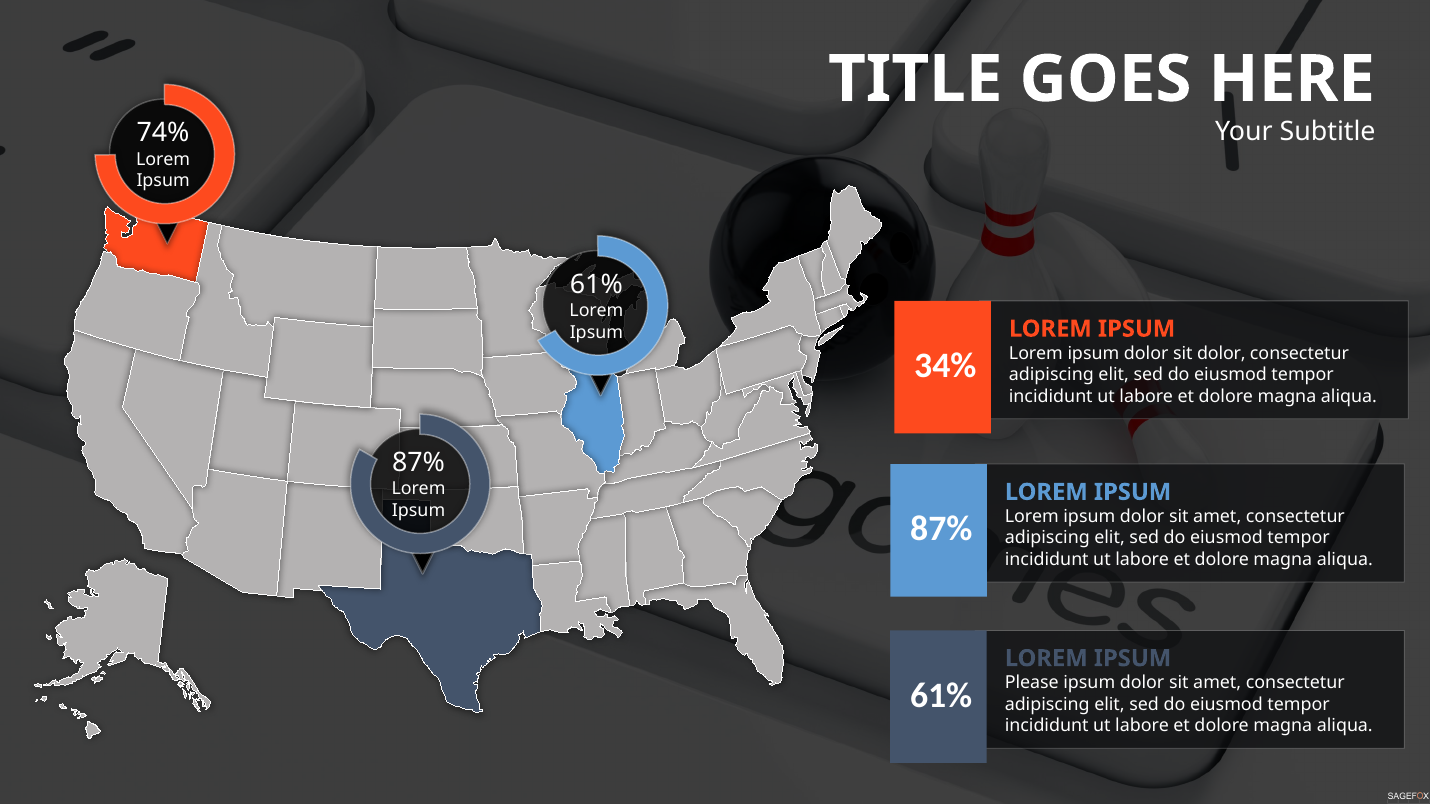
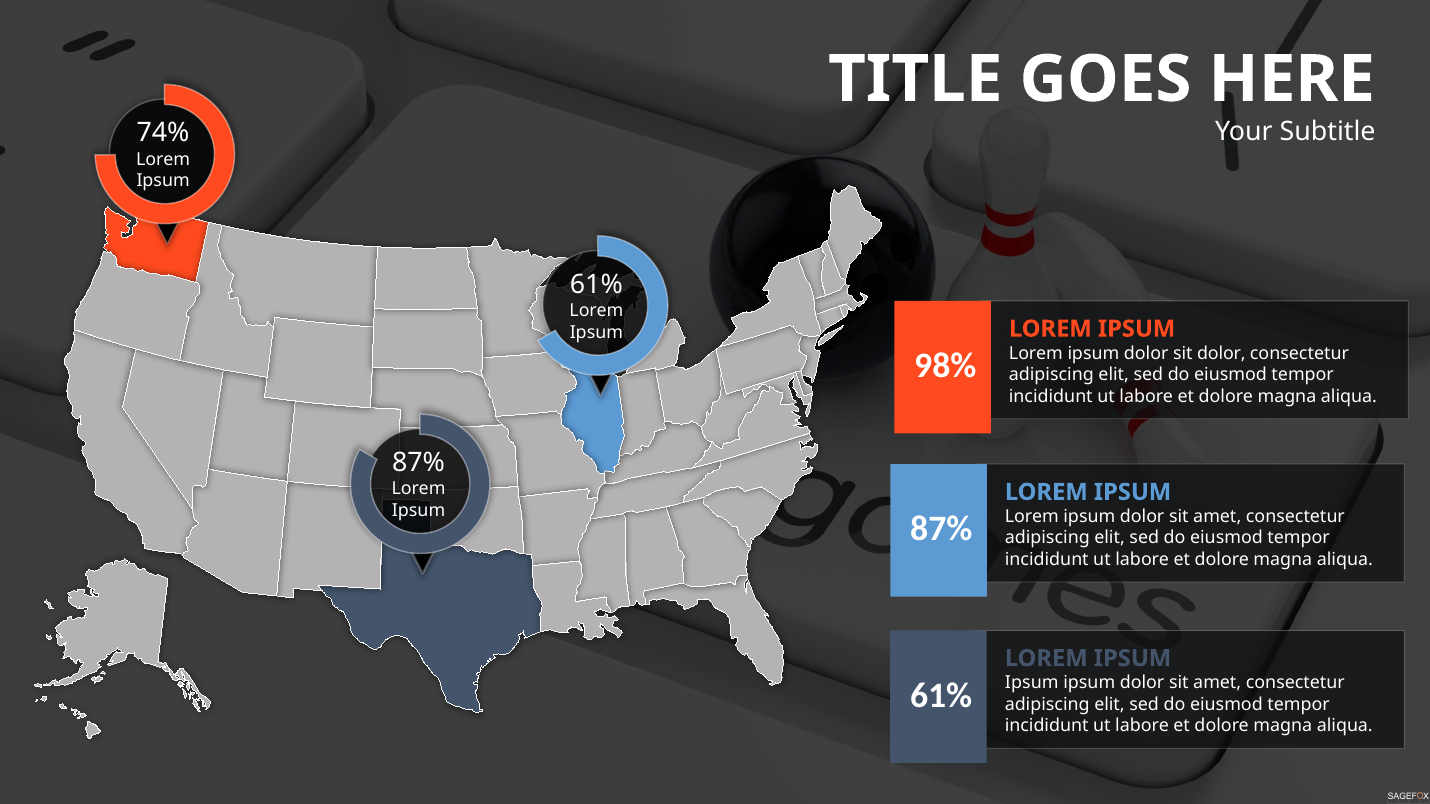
34%: 34% -> 98%
Please at (1032, 683): Please -> Ipsum
